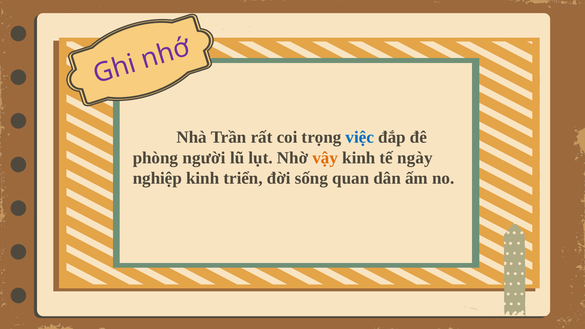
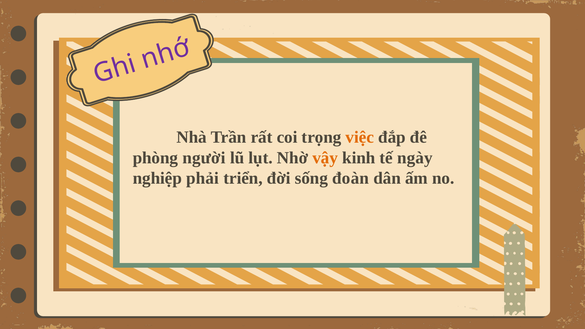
việc colour: blue -> orange
nghiệp kinh: kinh -> phải
quan: quan -> đoàn
